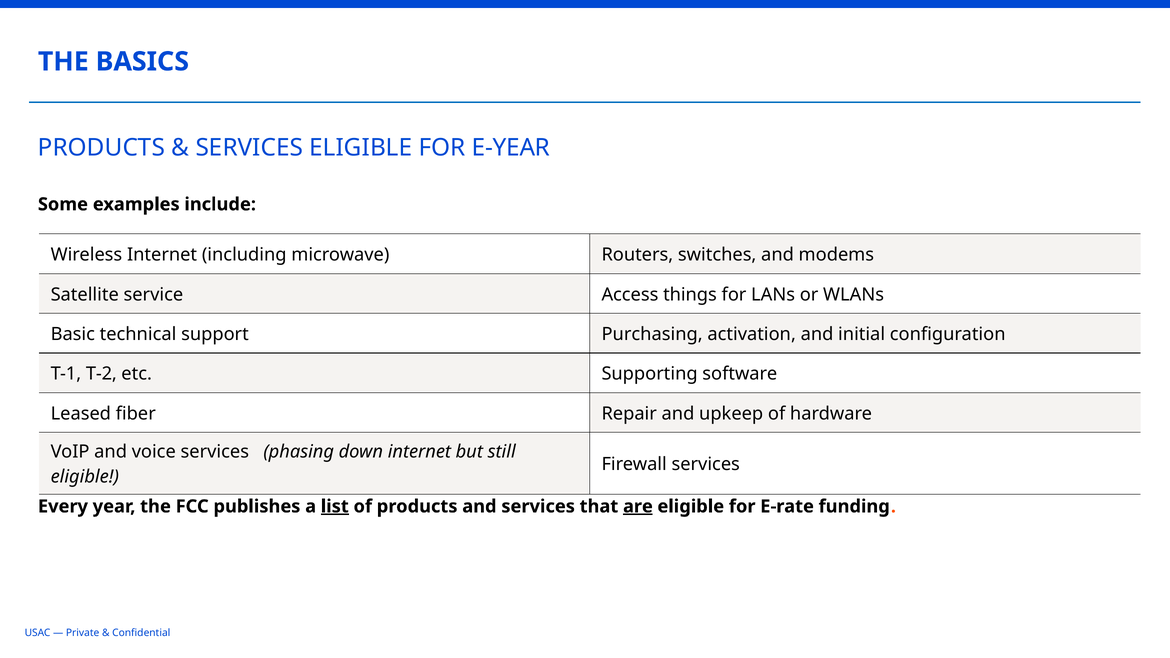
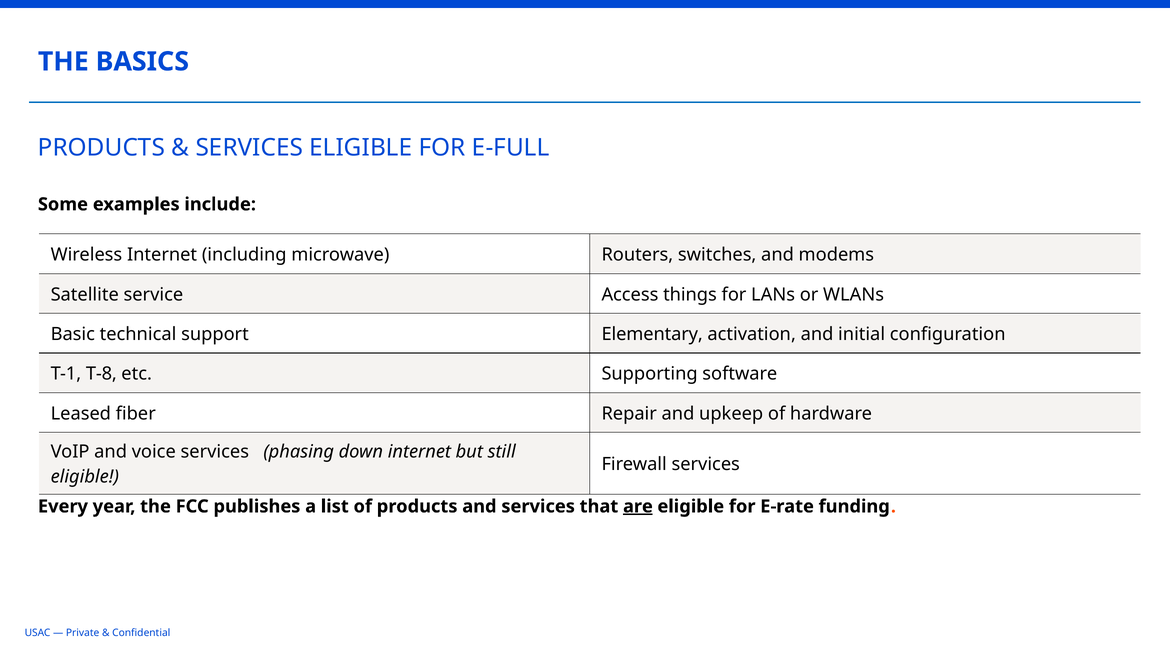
E-YEAR: E-YEAR -> E-FULL
Purchasing: Purchasing -> Elementary
T-2: T-2 -> T-8
list underline: present -> none
